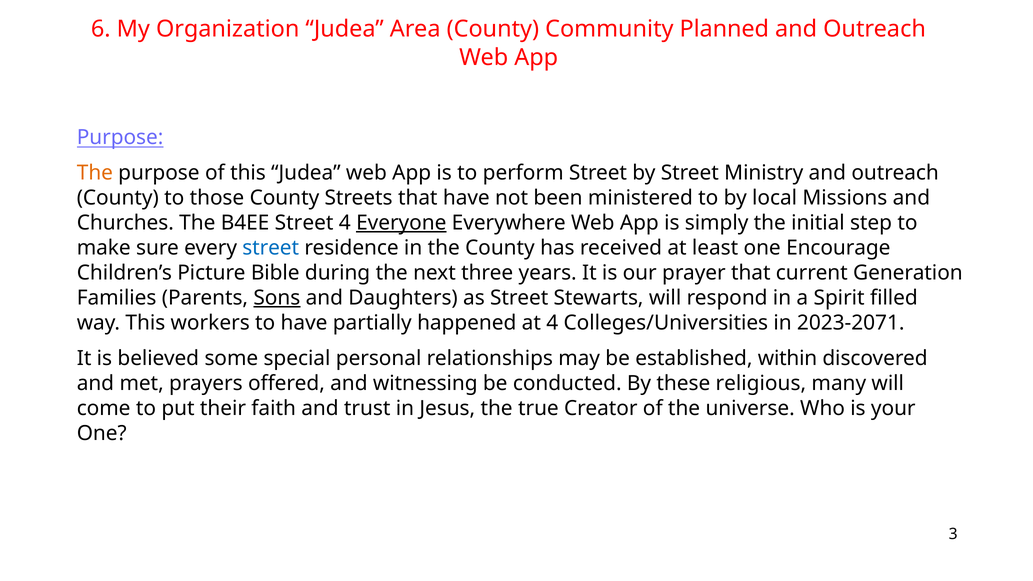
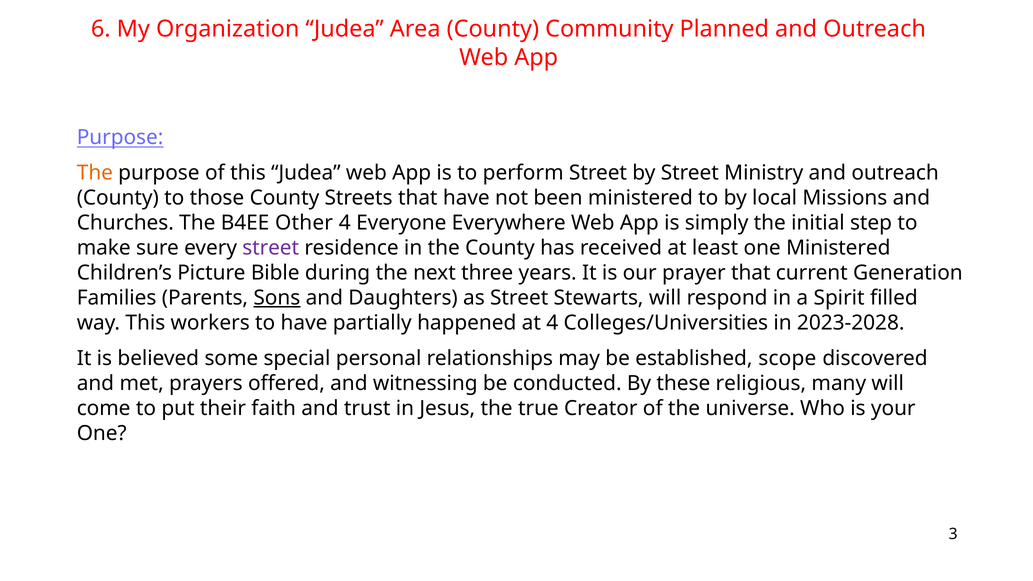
B4EE Street: Street -> Other
Everyone underline: present -> none
street at (271, 248) colour: blue -> purple
one Encourage: Encourage -> Ministered
2023-2071: 2023-2071 -> 2023-2028
within: within -> scope
